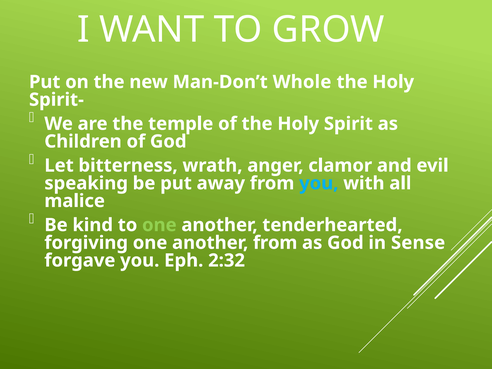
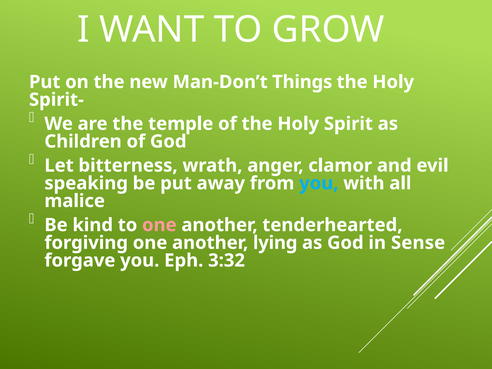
Whole: Whole -> Things
one at (159, 225) colour: light green -> pink
another from: from -> lying
2:32: 2:32 -> 3:32
